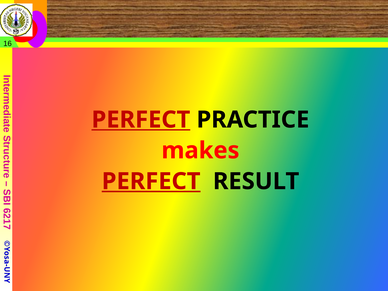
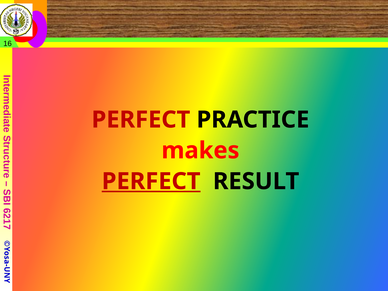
PERFECT at (141, 120) underline: present -> none
